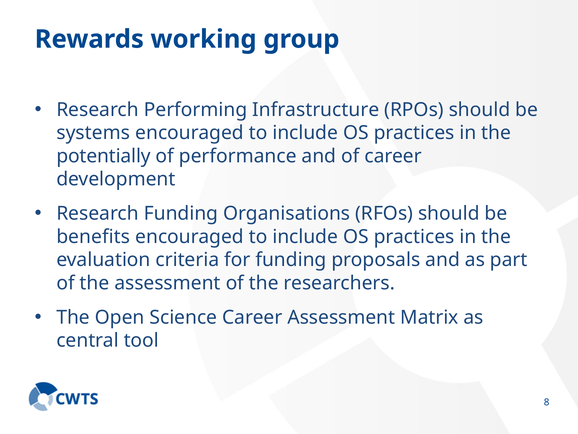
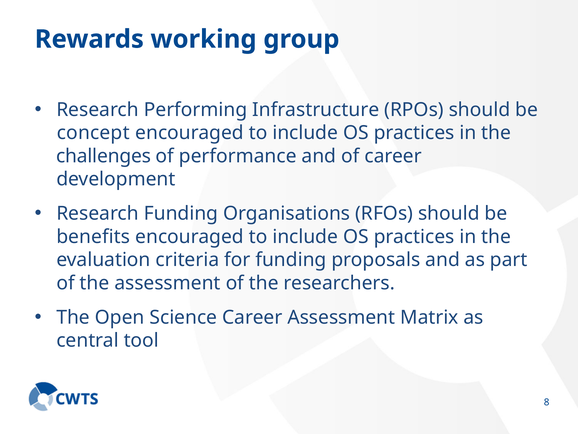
systems: systems -> concept
potentially: potentially -> challenges
